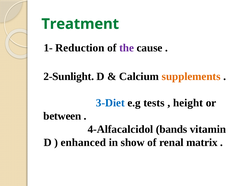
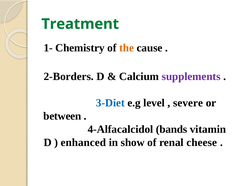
Reduction: Reduction -> Chemistry
the colour: purple -> orange
2-Sunlight: 2-Sunlight -> 2-Borders
supplements colour: orange -> purple
tests: tests -> level
height: height -> severe
matrix: matrix -> cheese
